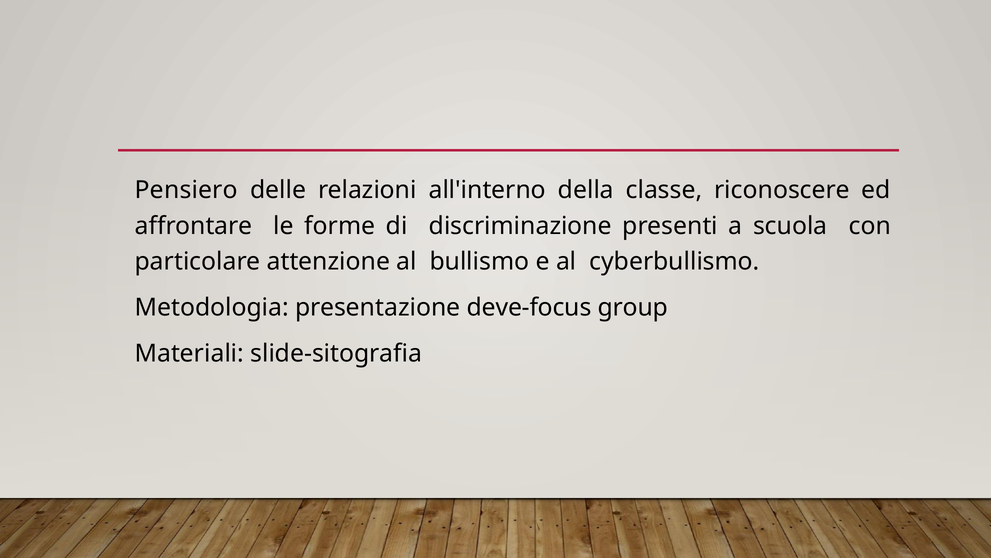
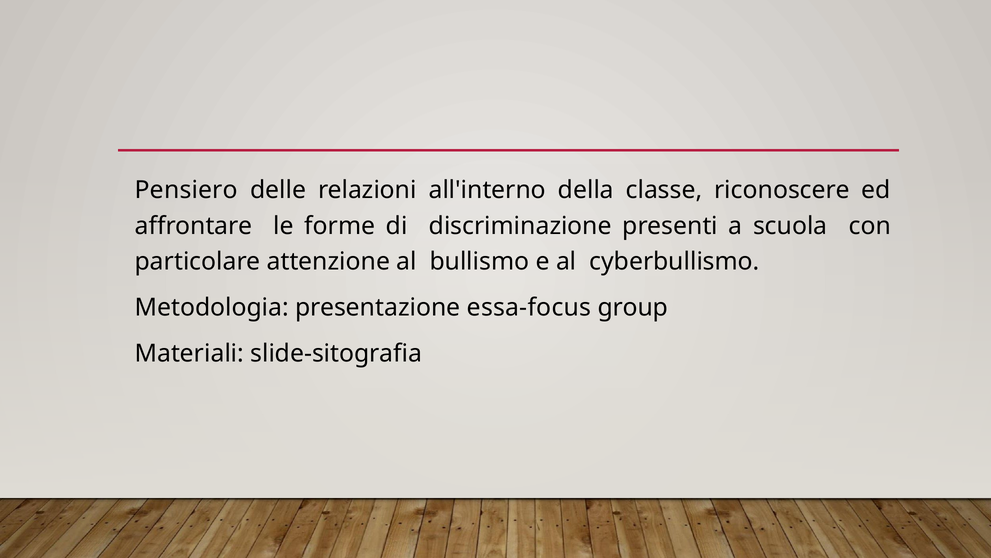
deve-focus: deve-focus -> essa-focus
